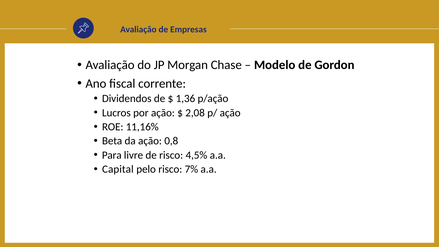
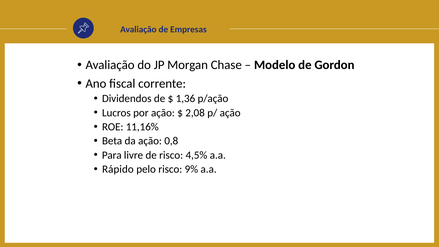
Capital: Capital -> Rápido
7%: 7% -> 9%
